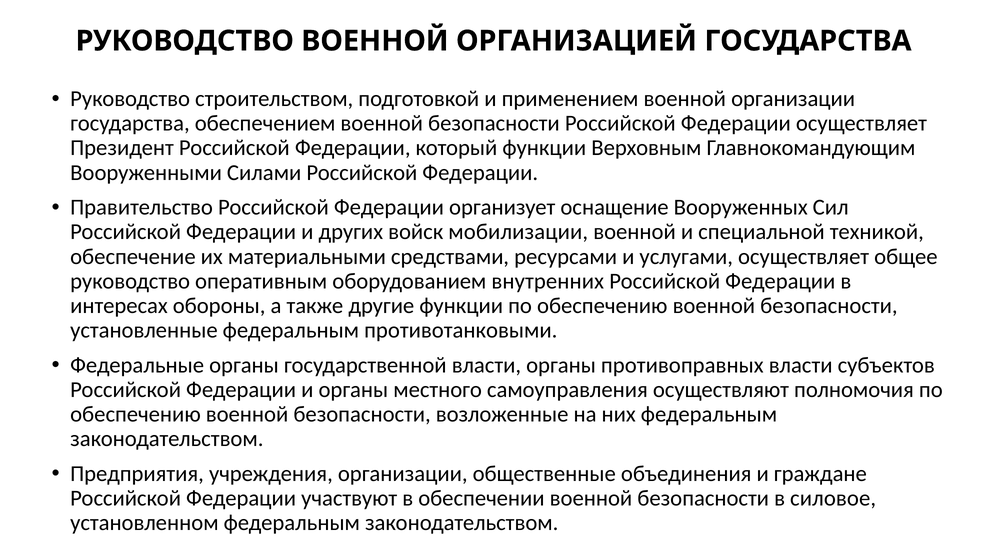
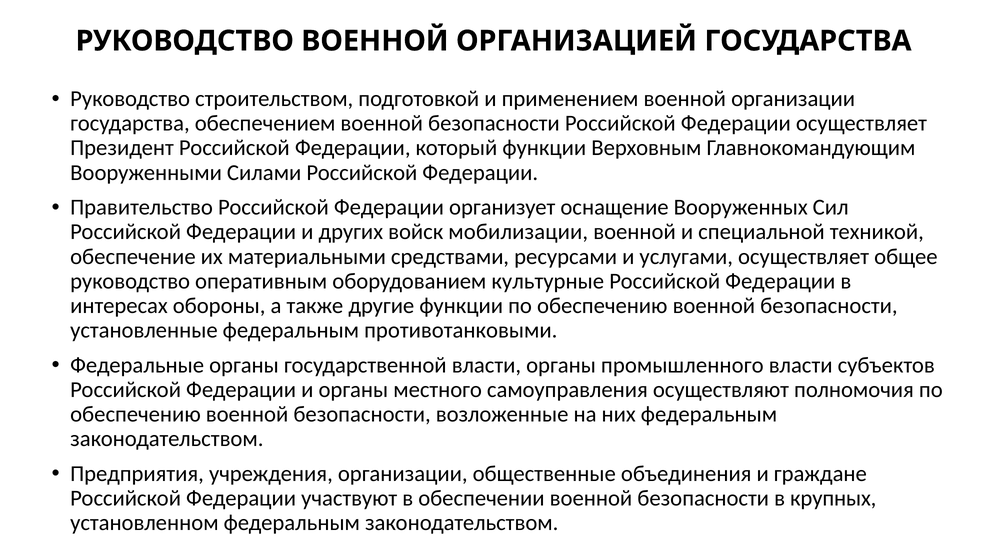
внутренних: внутренних -> культурные
противоправных: противоправных -> промышленного
силовое: силовое -> крупных
